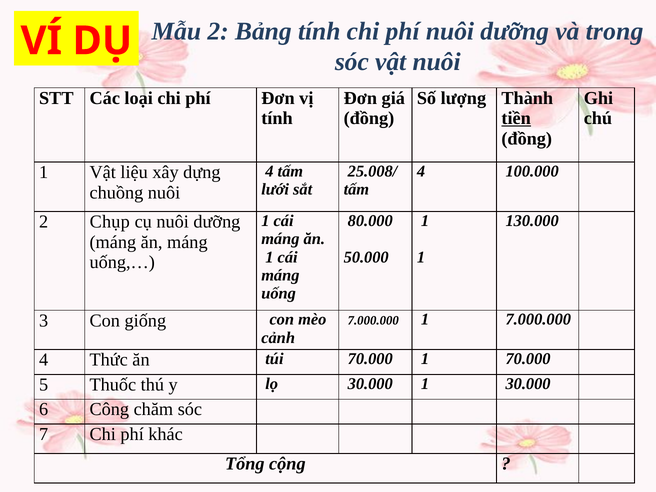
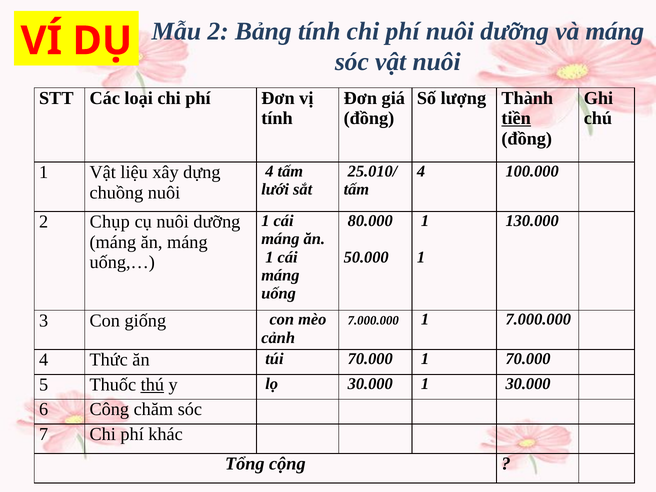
và trong: trong -> máng
25.008/: 25.008/ -> 25.010/
thú underline: none -> present
